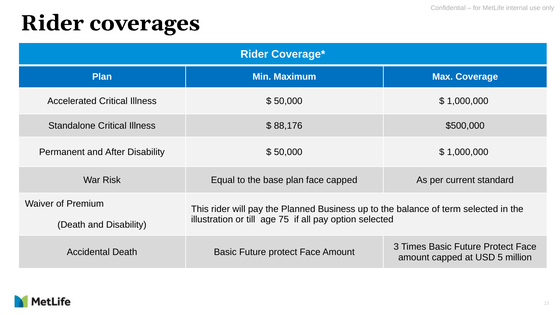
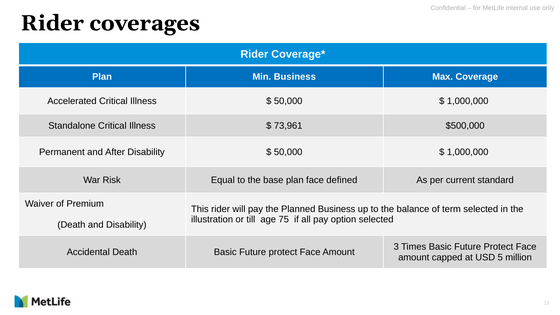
Min Maximum: Maximum -> Business
88,176: 88,176 -> 73,961
face capped: capped -> defined
